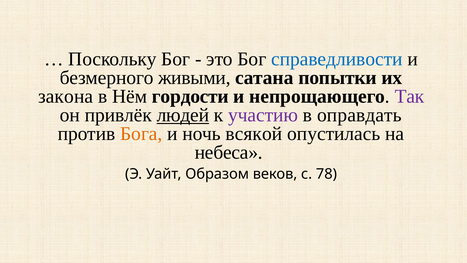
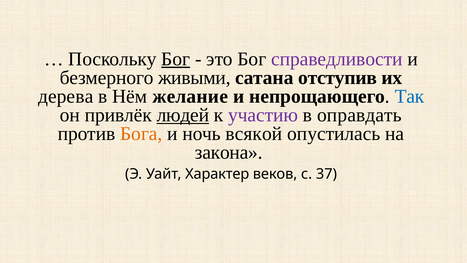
Бог at (176, 59) underline: none -> present
справедливости colour: blue -> purple
попытки: попытки -> отступив
закона: закона -> дерева
гордости: гордости -> желание
Так colour: purple -> blue
небеса: небеса -> закона
Образом: Образом -> Характер
78: 78 -> 37
